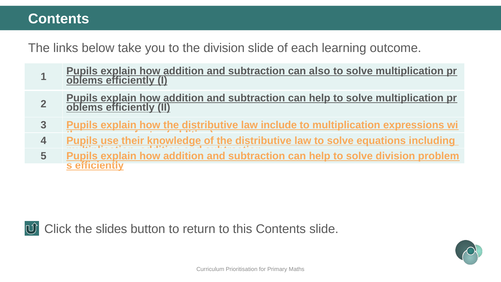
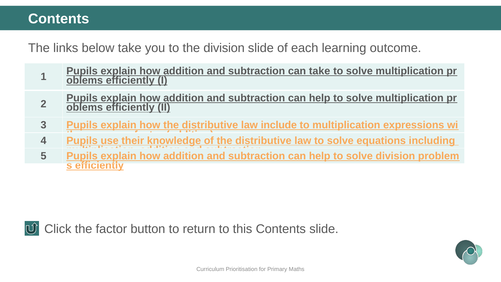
can also: also -> take
the slides: slides -> factor
